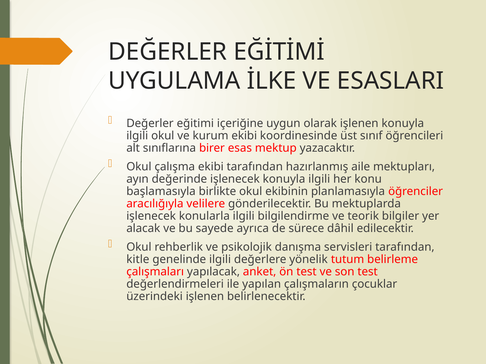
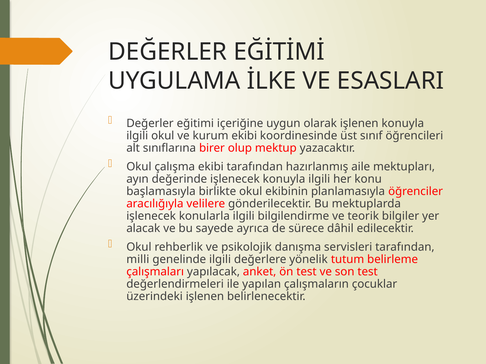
esas: esas -> olup
kitle: kitle -> milli
